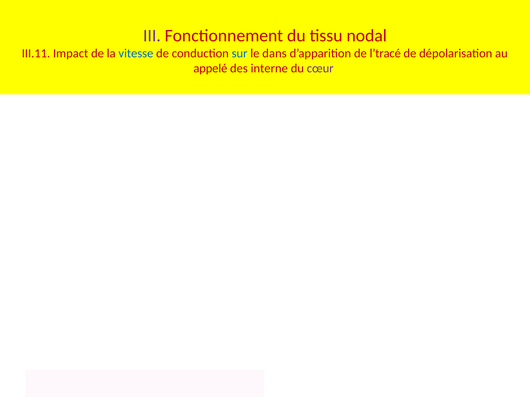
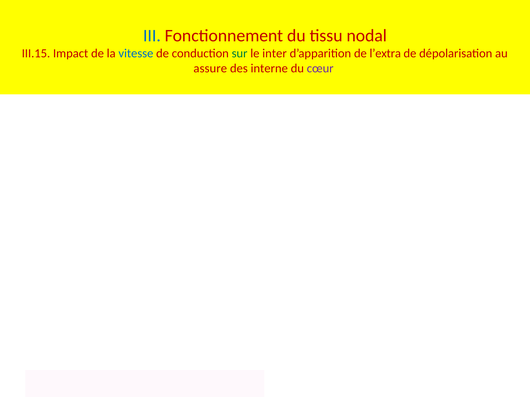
III colour: purple -> blue
III.11: III.11 -> III.15
sur colour: blue -> green
dans: dans -> inter
l’tracé: l’tracé -> l’extra
appelé: appelé -> assure
